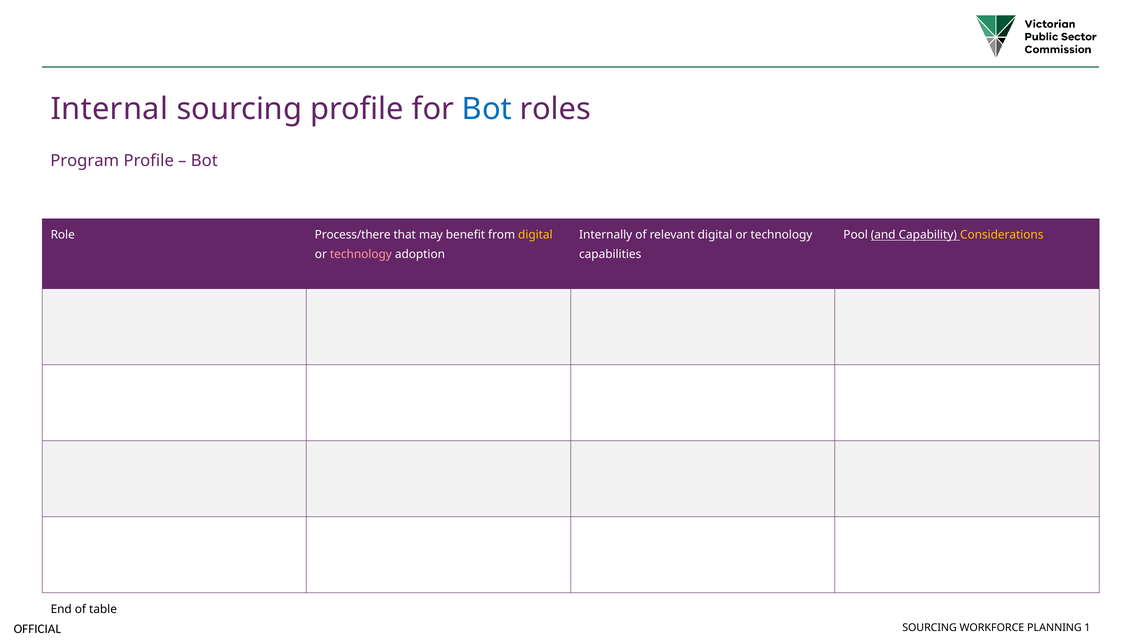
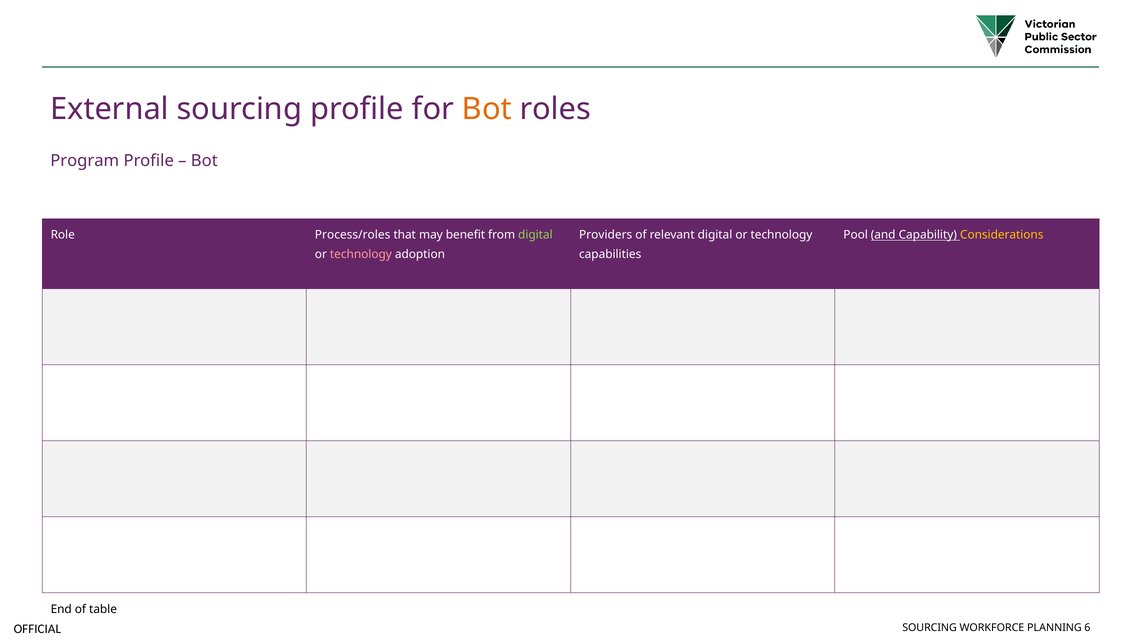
Internal: Internal -> External
Bot at (487, 109) colour: blue -> orange
Process/there: Process/there -> Process/roles
digital at (535, 235) colour: yellow -> light green
Internally: Internally -> Providers
1: 1 -> 6
